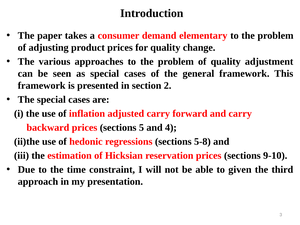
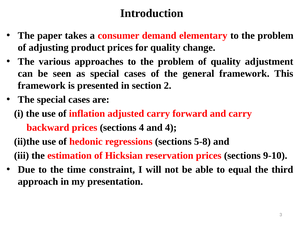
sections 5: 5 -> 4
given: given -> equal
